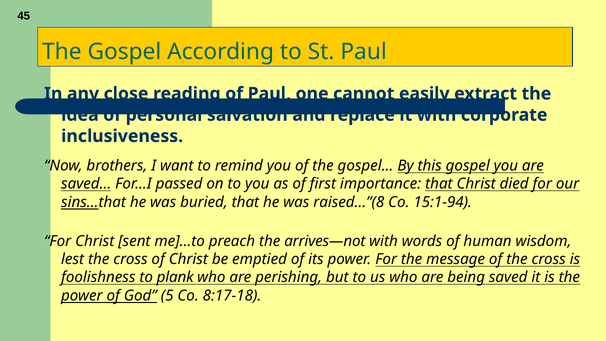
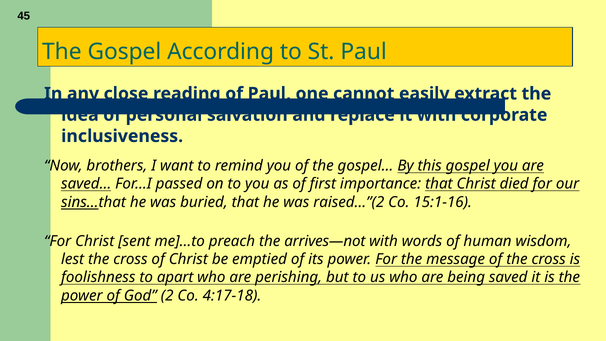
raised…”(8: raised…”(8 -> raised…”(2
15:1-94: 15:1-94 -> 15:1-16
plank: plank -> apart
5: 5 -> 2
8:17-18: 8:17-18 -> 4:17-18
